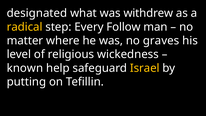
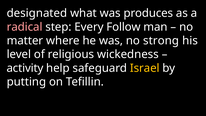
withdrew: withdrew -> produces
radical colour: yellow -> pink
graves: graves -> strong
known: known -> activity
